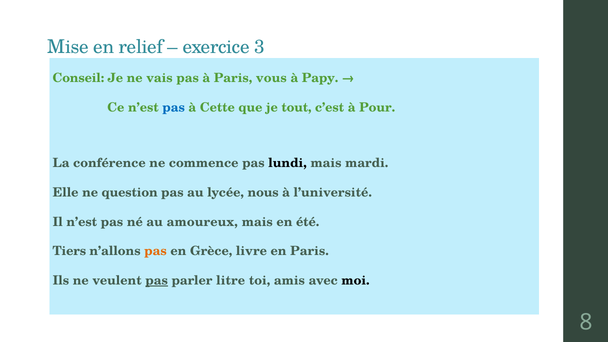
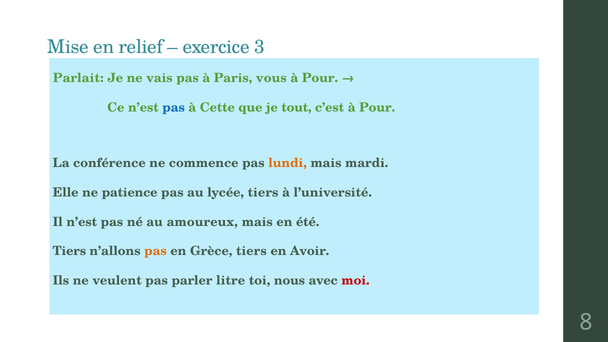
Conseil: Conseil -> Parlait
Papy at (320, 78): Papy -> Pour
lundi colour: black -> orange
question: question -> patience
lycée nous: nous -> tiers
Grèce livre: livre -> tiers
en Paris: Paris -> Avoir
pas at (157, 281) underline: present -> none
amis: amis -> nous
moi colour: black -> red
